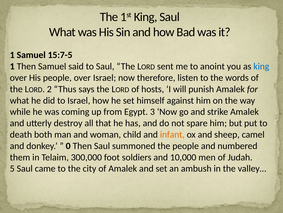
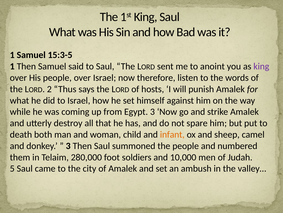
15:7-5: 15:7-5 -> 15:3-5
king at (261, 66) colour: blue -> purple
0 at (68, 145): 0 -> 3
300,000: 300,000 -> 280,000
